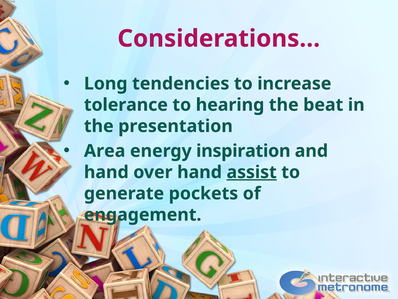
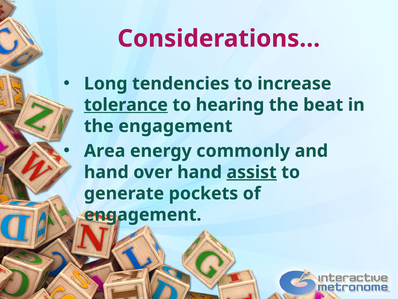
tolerance underline: none -> present
the presentation: presentation -> engagement
inspiration: inspiration -> commonly
